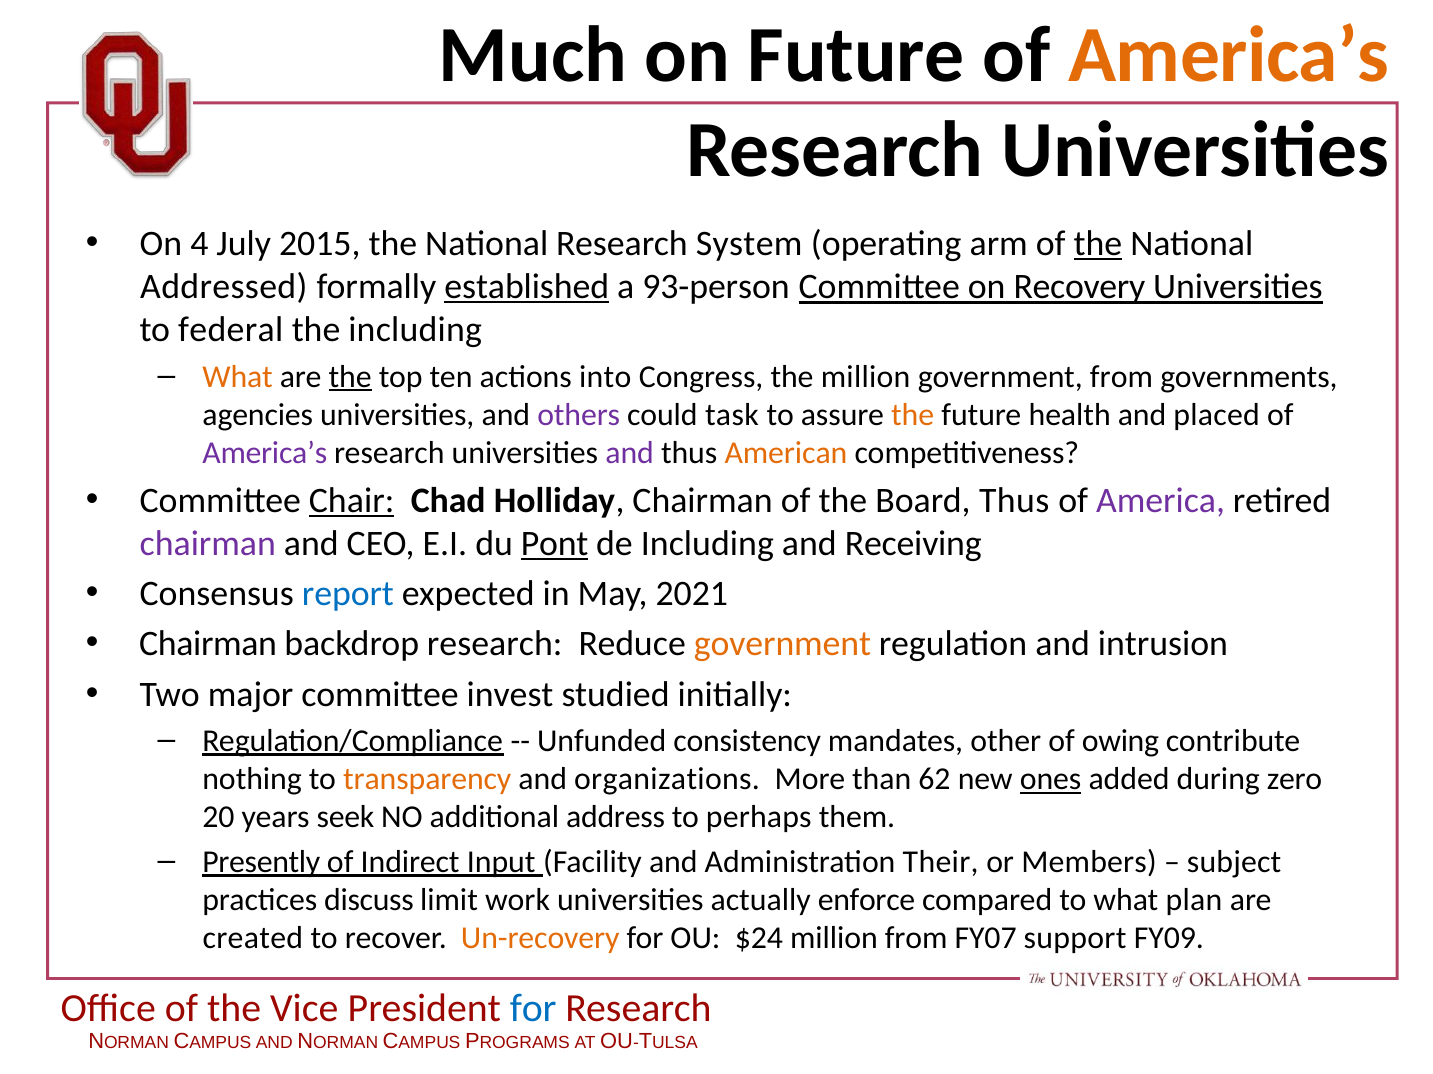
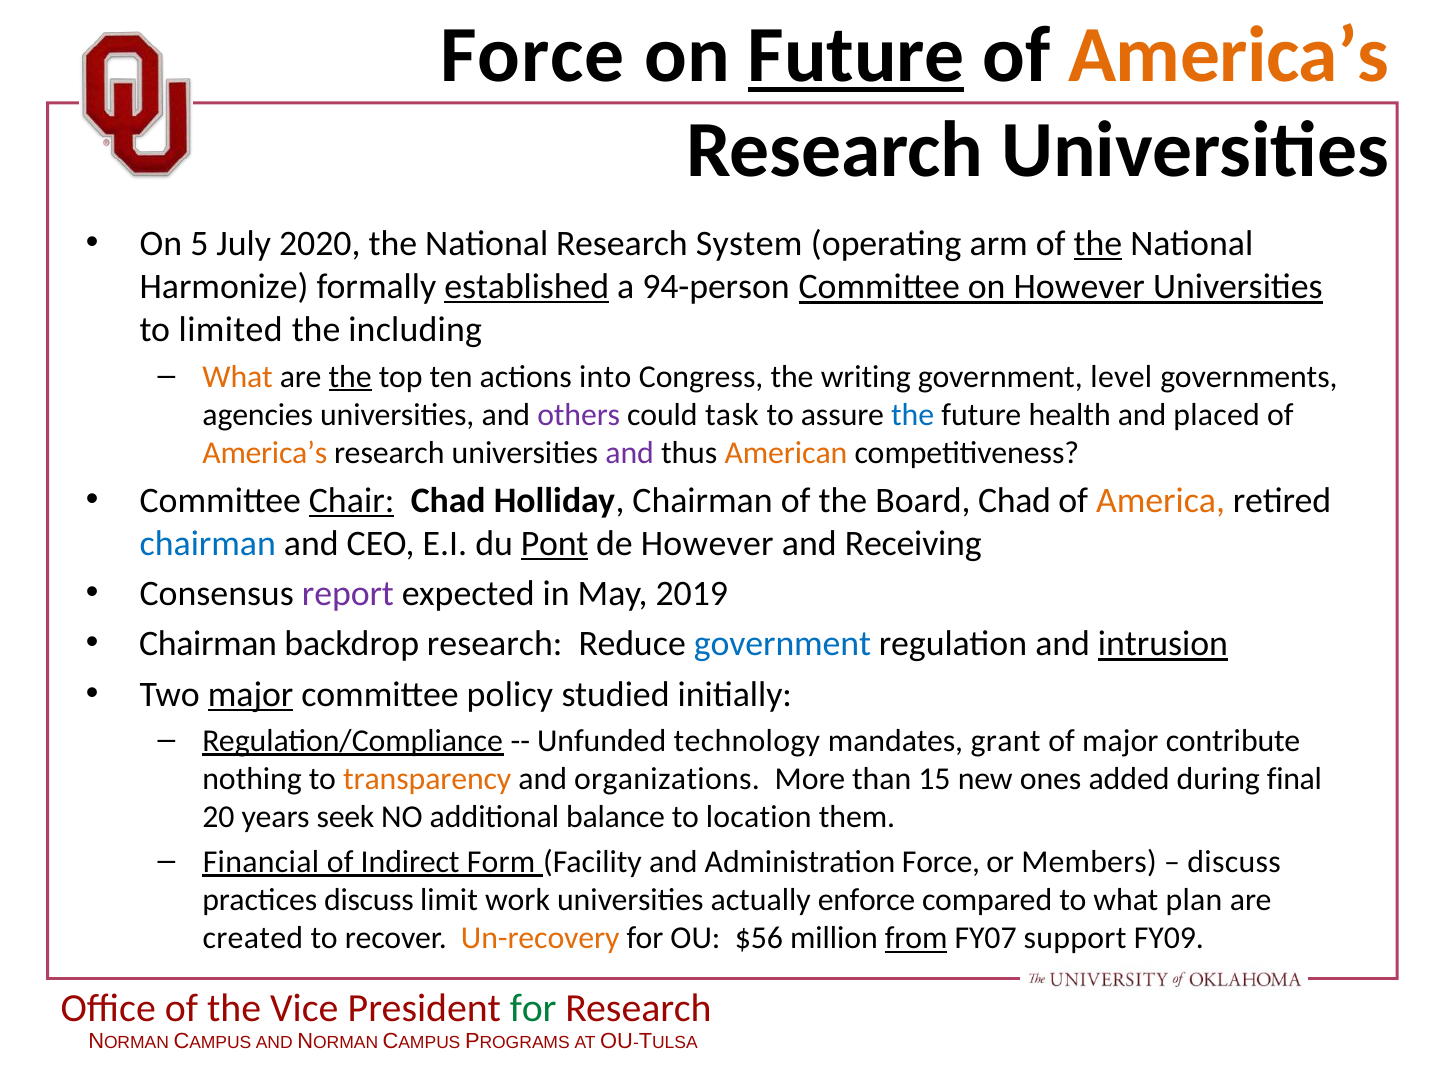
Much at (533, 55): Much -> Force
Future at (856, 55) underline: none -> present
4: 4 -> 5
2015: 2015 -> 2020
Addressed: Addressed -> Harmonize
93-person: 93-person -> 94-person
on Recovery: Recovery -> However
federal: federal -> limited
the million: million -> writing
government from: from -> level
the at (913, 415) colour: orange -> blue
America’s at (265, 453) colour: purple -> orange
Board Thus: Thus -> Chad
America colour: purple -> orange
chairman at (208, 544) colour: purple -> blue
de Including: Including -> However
report colour: blue -> purple
2021: 2021 -> 2019
government at (782, 645) colour: orange -> blue
intrusion underline: none -> present
major at (251, 695) underline: none -> present
invest: invest -> policy
consistency: consistency -> technology
other: other -> grant
of owing: owing -> major
62: 62 -> 15
ones underline: present -> none
zero: zero -> final
address: address -> balance
perhaps: perhaps -> location
Presently: Presently -> Financial
Input: Input -> Form
Administration Their: Their -> Force
subject at (1234, 862): subject -> discuss
$24: $24 -> $56
from at (916, 939) underline: none -> present
for at (533, 1009) colour: blue -> green
